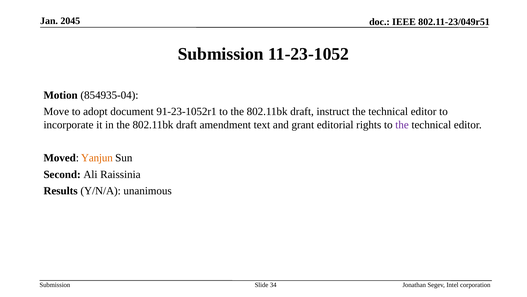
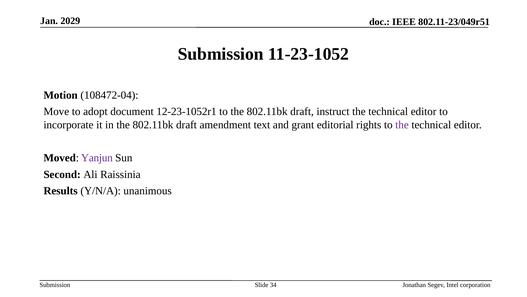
2045: 2045 -> 2029
854935-04: 854935-04 -> 108472-04
91-23-1052r1: 91-23-1052r1 -> 12-23-1052r1
Yanjun colour: orange -> purple
